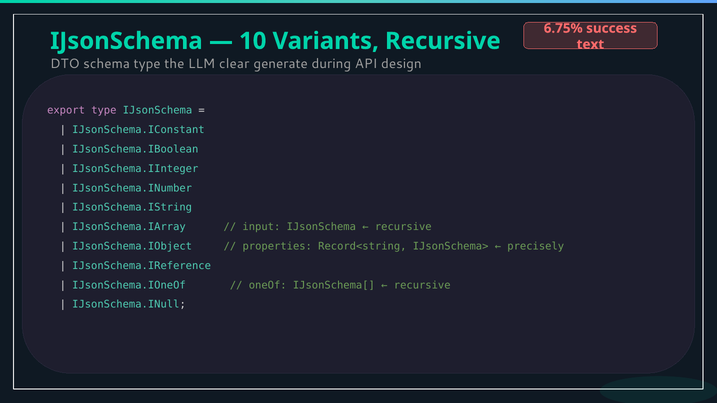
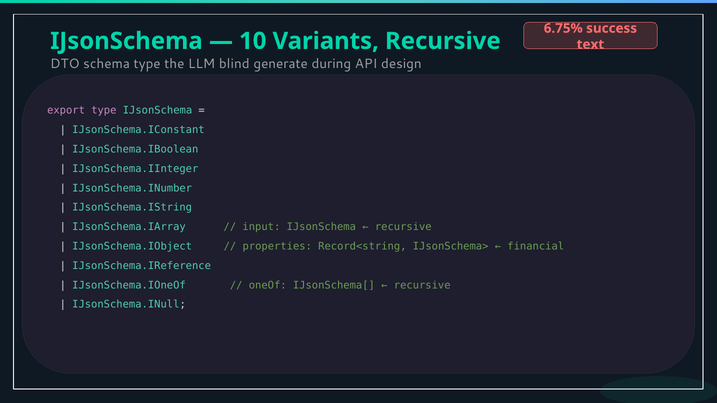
clear: clear -> blind
precisely: precisely -> financial
